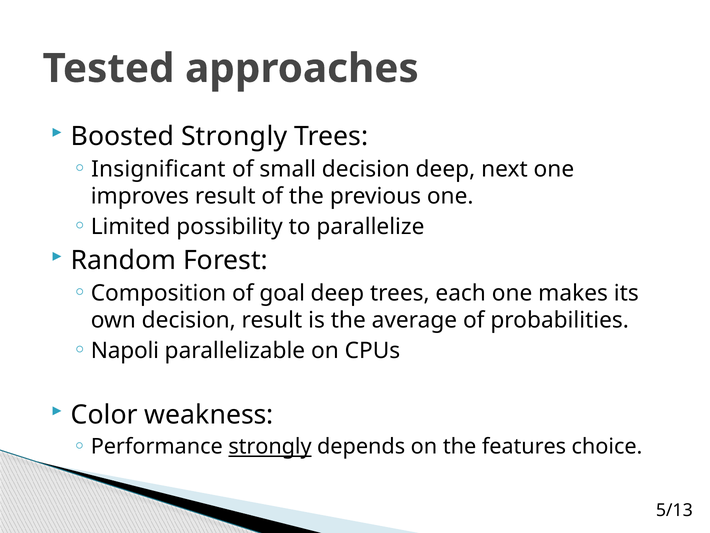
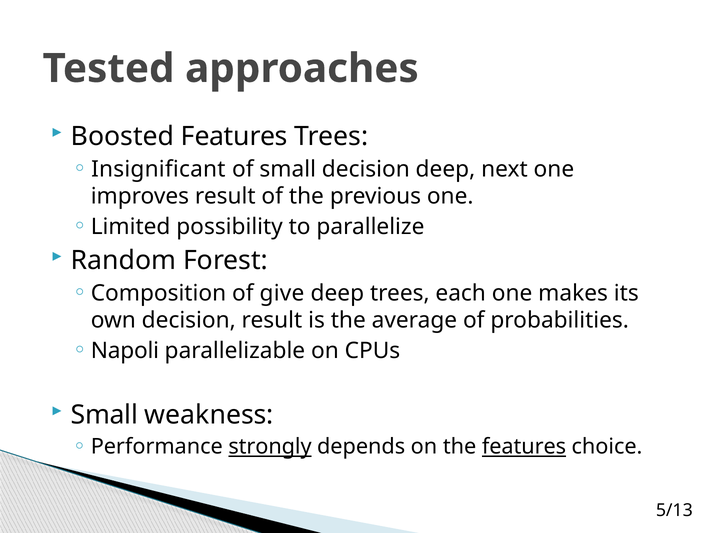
Boosted Strongly: Strongly -> Features
goal: goal -> give
Color at (104, 415): Color -> Small
features at (524, 446) underline: none -> present
